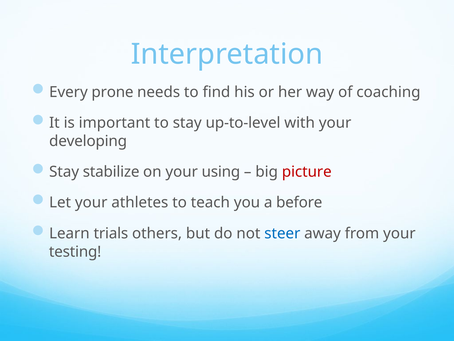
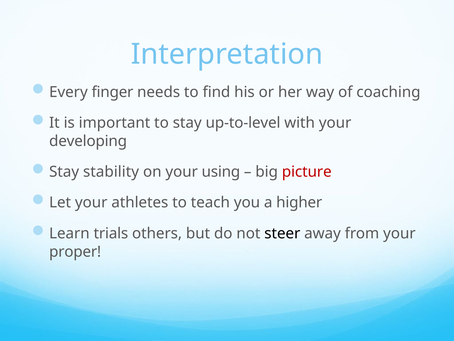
prone: prone -> finger
stabilize: stabilize -> stability
before: before -> higher
steer colour: blue -> black
testing: testing -> proper
